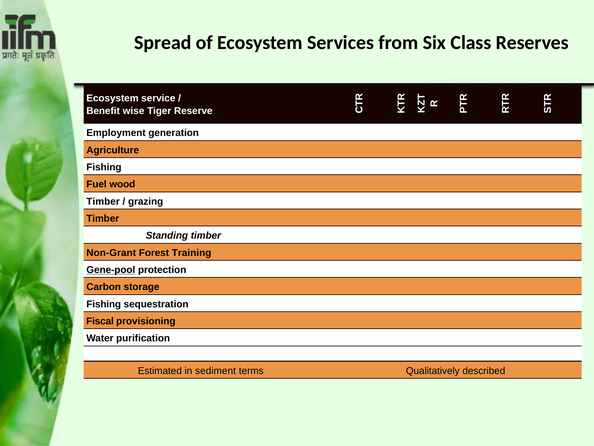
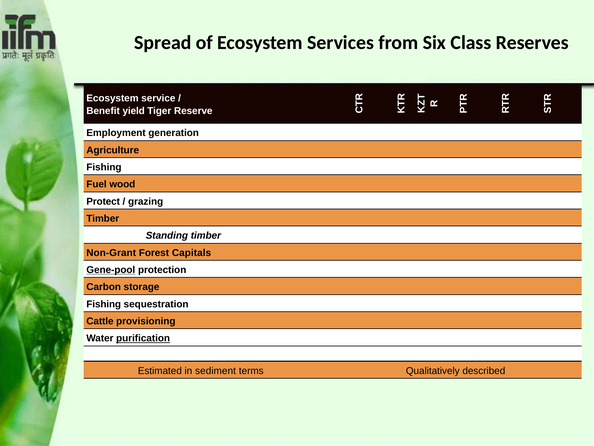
wise: wise -> yield
Timber at (103, 201): Timber -> Protect
Training: Training -> Capitals
Fiscal: Fiscal -> Cattle
purification underline: none -> present
